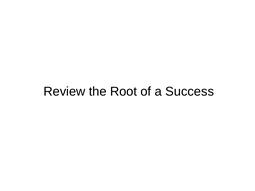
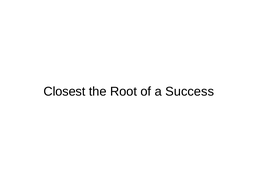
Review: Review -> Closest
